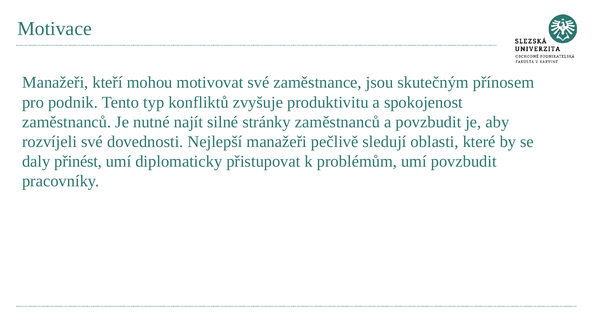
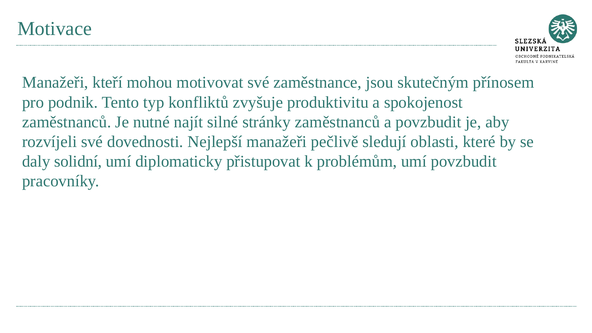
přinést: přinést -> solidní
